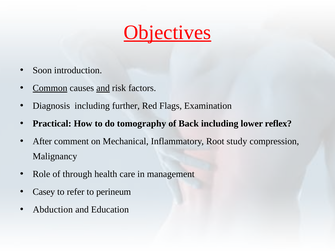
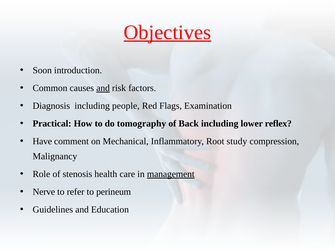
Common underline: present -> none
further: further -> people
After: After -> Have
through: through -> stenosis
management underline: none -> present
Casey: Casey -> Nerve
Abduction: Abduction -> Guidelines
